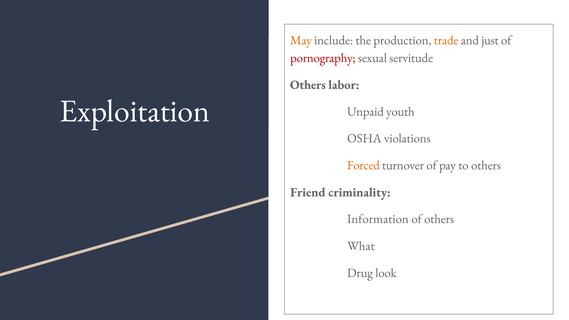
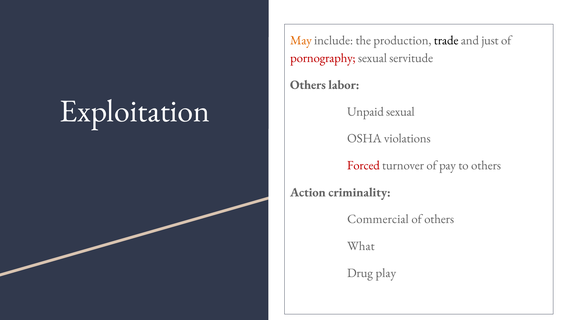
trade colour: orange -> black
Unpaid youth: youth -> sexual
Forced colour: orange -> red
Friend: Friend -> Action
Information: Information -> Commercial
look: look -> play
